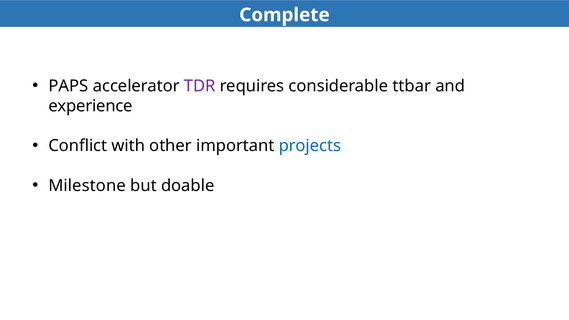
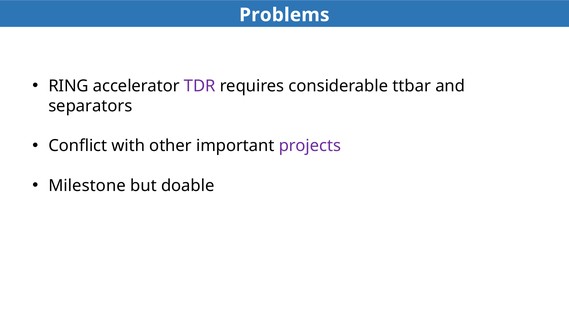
Complete: Complete -> Problems
PAPS: PAPS -> RING
experience: experience -> separators
projects colour: blue -> purple
